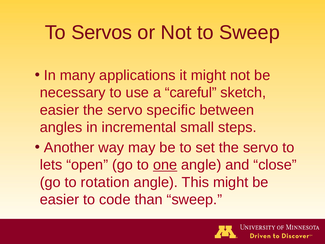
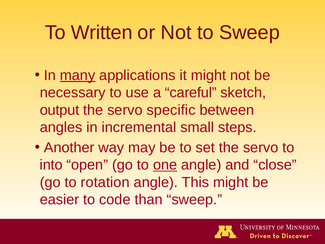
Servos: Servos -> Written
many underline: none -> present
easier at (59, 110): easier -> output
lets: lets -> into
